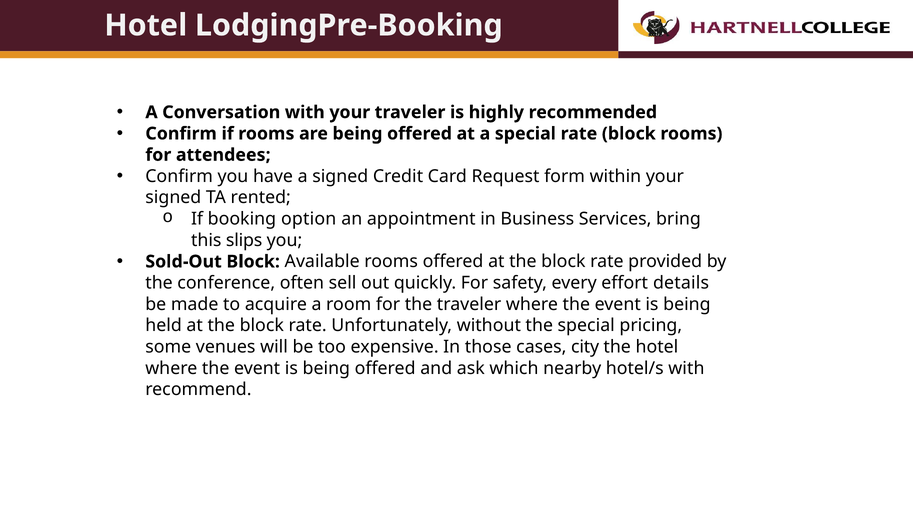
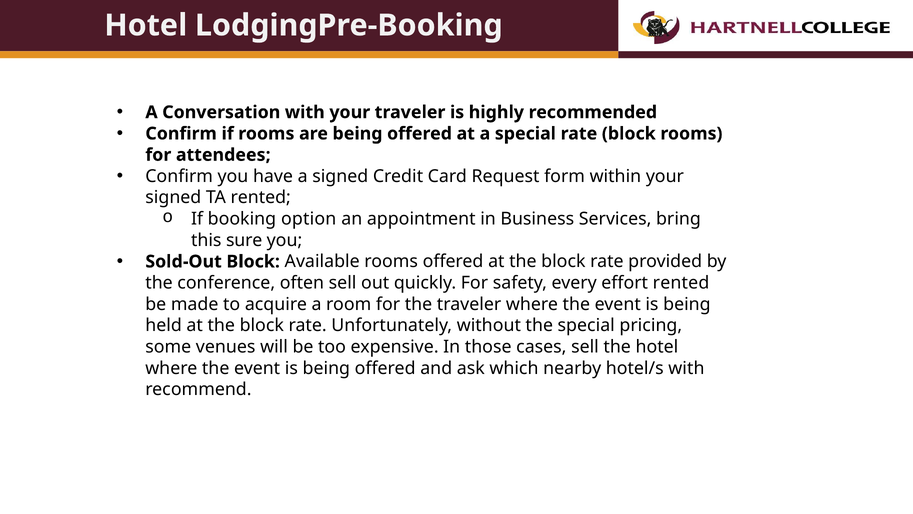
slips: slips -> sure
effort details: details -> rented
cases city: city -> sell
